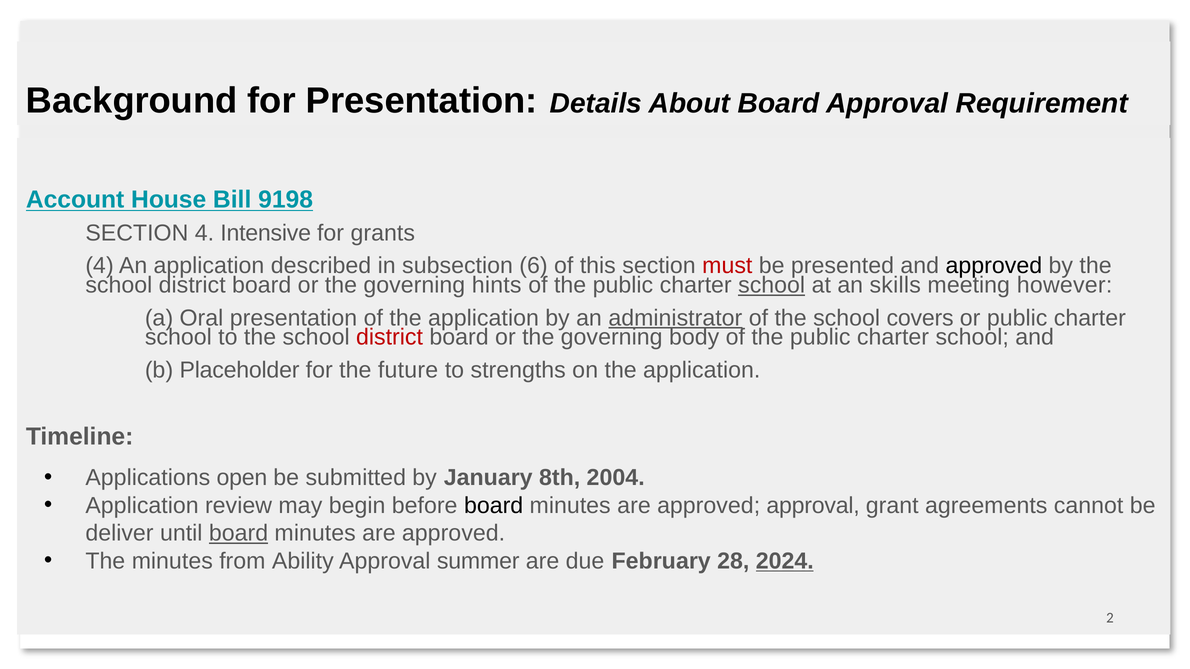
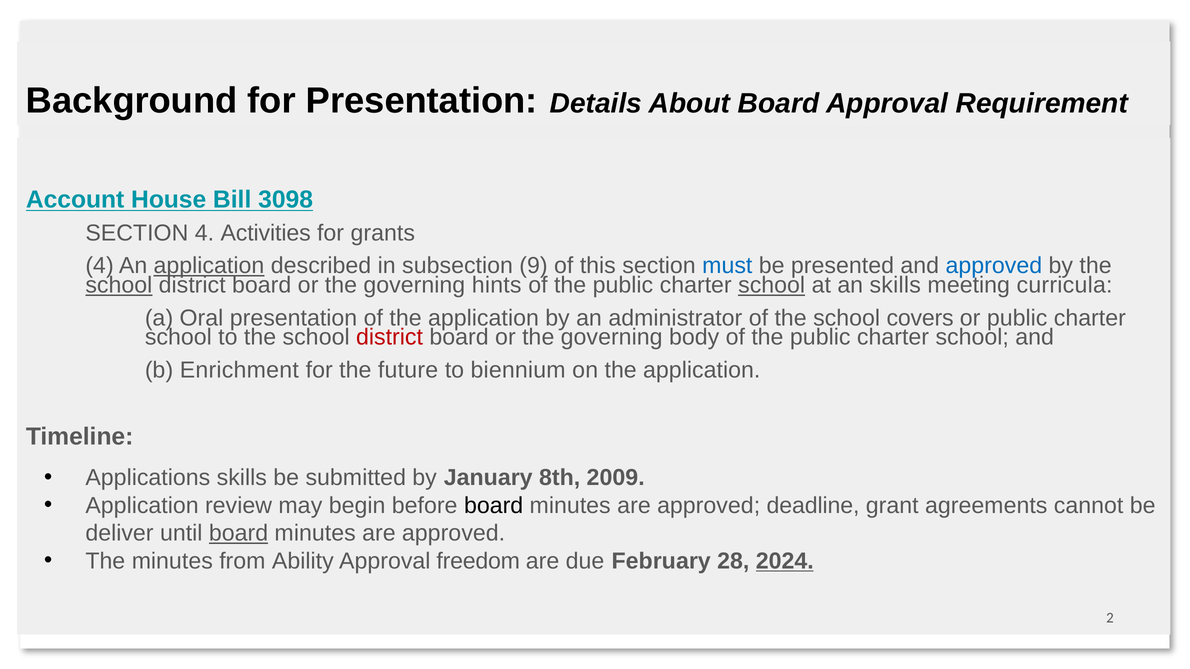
9198: 9198 -> 3098
Intensive: Intensive -> Activities
application at (209, 266) underline: none -> present
6: 6 -> 9
must colour: red -> blue
approved at (994, 266) colour: black -> blue
school at (119, 285) underline: none -> present
however: however -> curricula
administrator underline: present -> none
Placeholder: Placeholder -> Enrichment
strengths: strengths -> biennium
Applications open: open -> skills
2004: 2004 -> 2009
approved approval: approval -> deadline
summer: summer -> freedom
